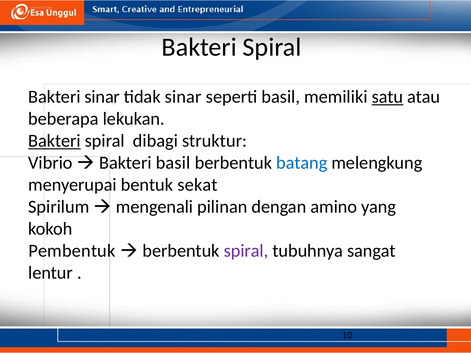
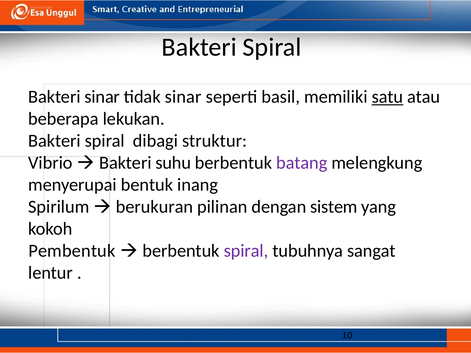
Bakteri at (54, 141) underline: present -> none
Bakteri basil: basil -> suhu
batang colour: blue -> purple
sekat: sekat -> inang
mengenali: mengenali -> berukuran
amino: amino -> sistem
